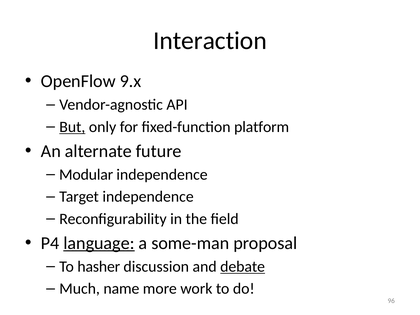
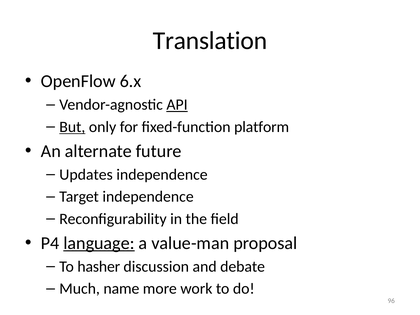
Interaction: Interaction -> Translation
9.x: 9.x -> 6.x
API underline: none -> present
Modular: Modular -> Updates
some-man: some-man -> value-man
debate underline: present -> none
